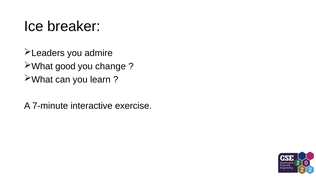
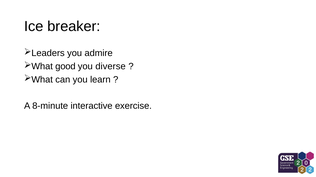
change: change -> diverse
7-minute: 7-minute -> 8-minute
